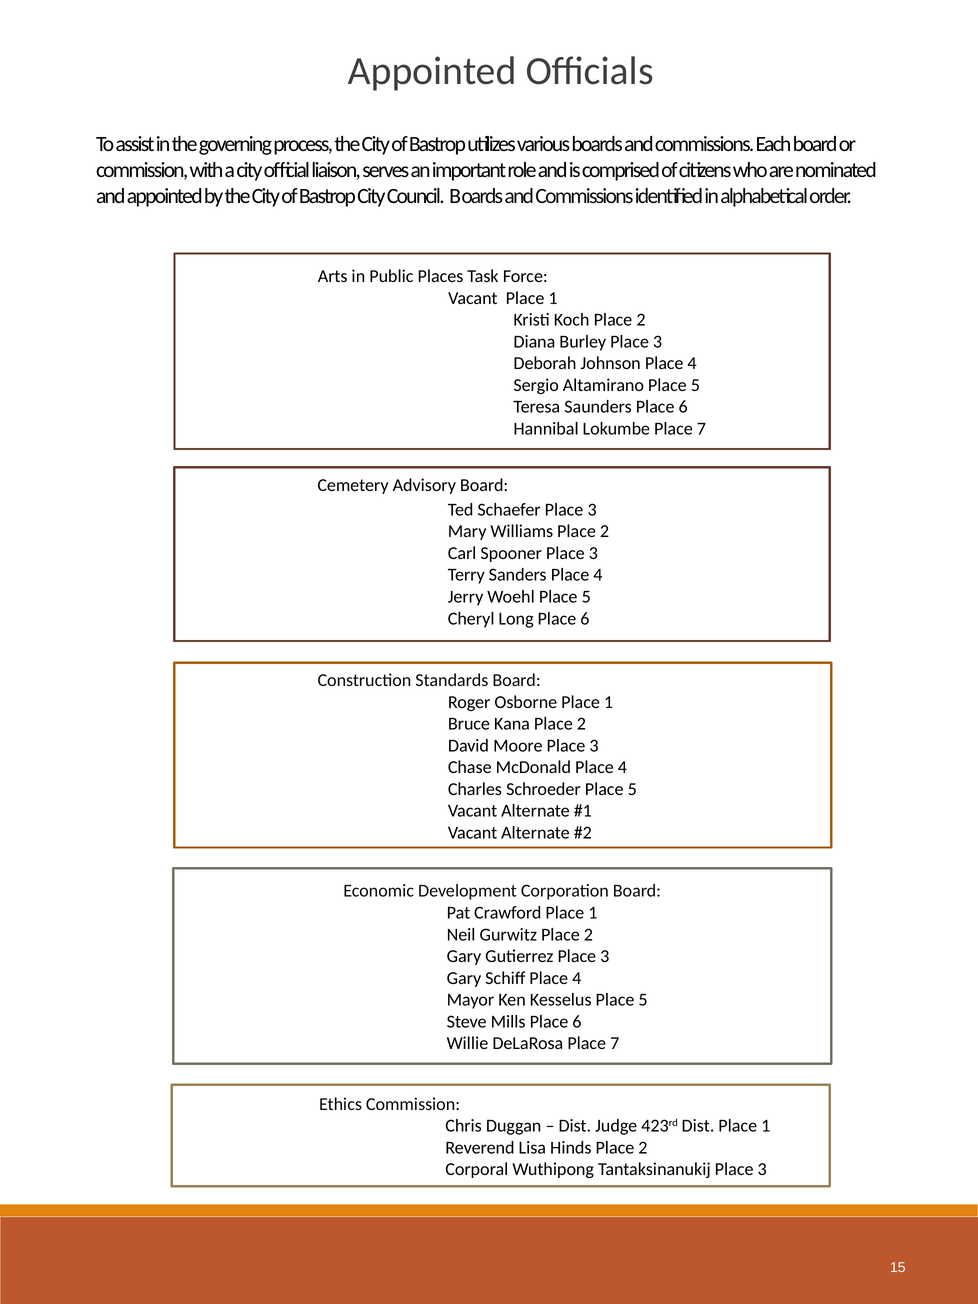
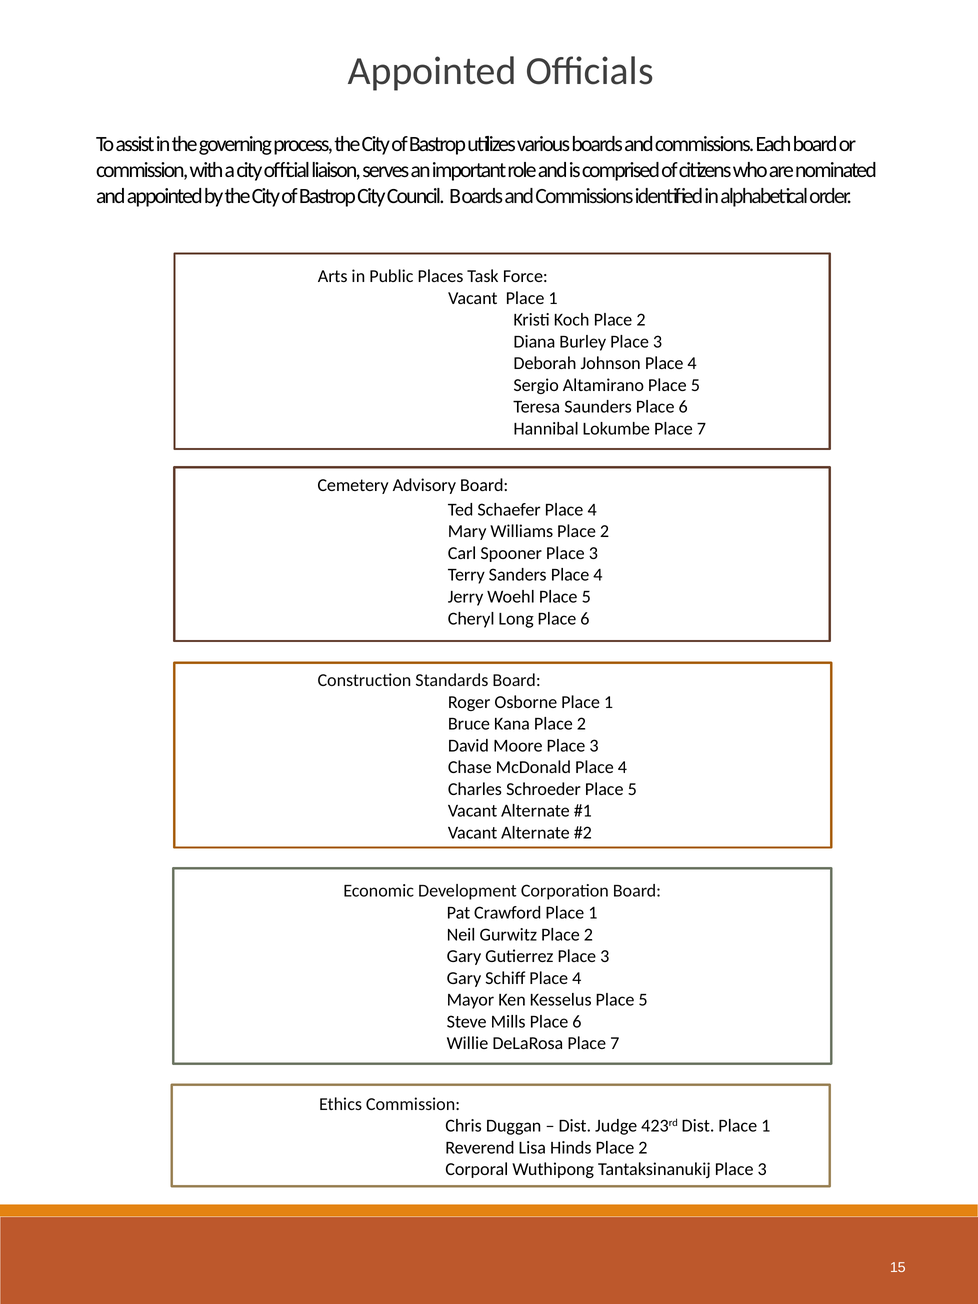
Schaefer Place 3: 3 -> 4
